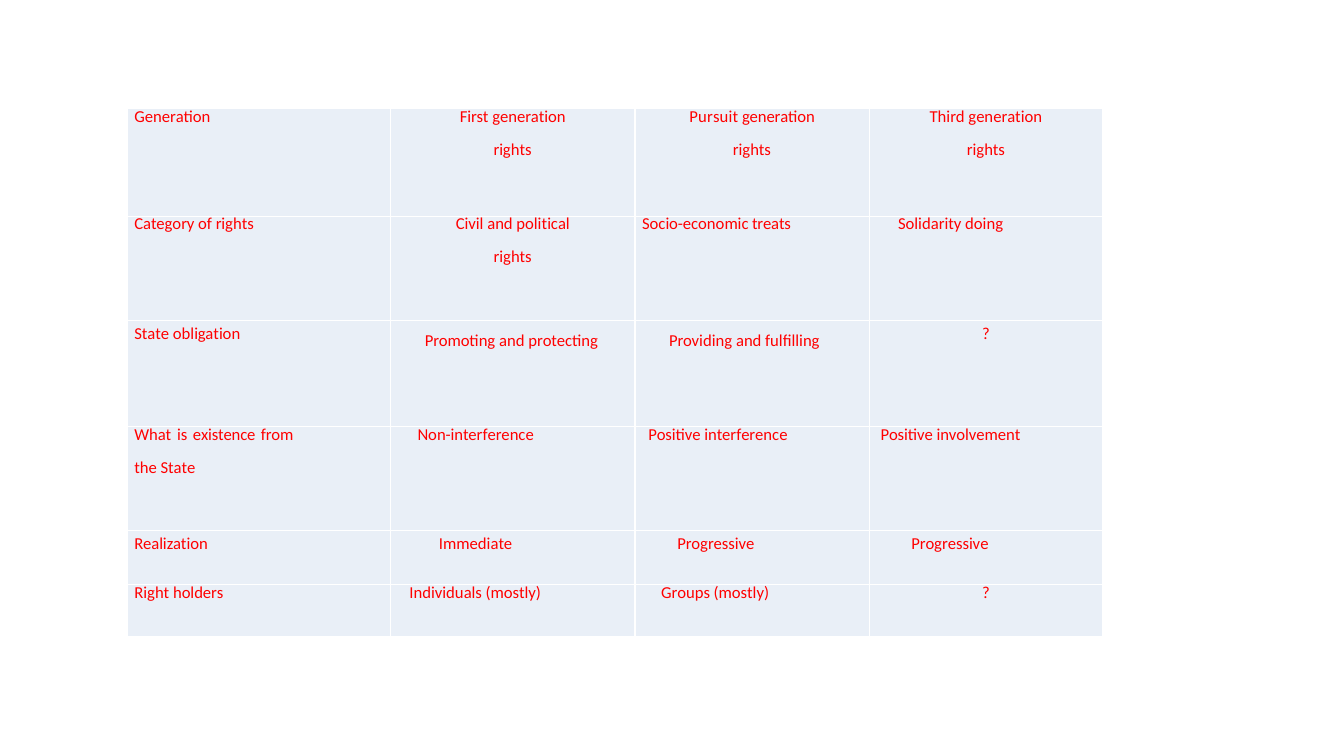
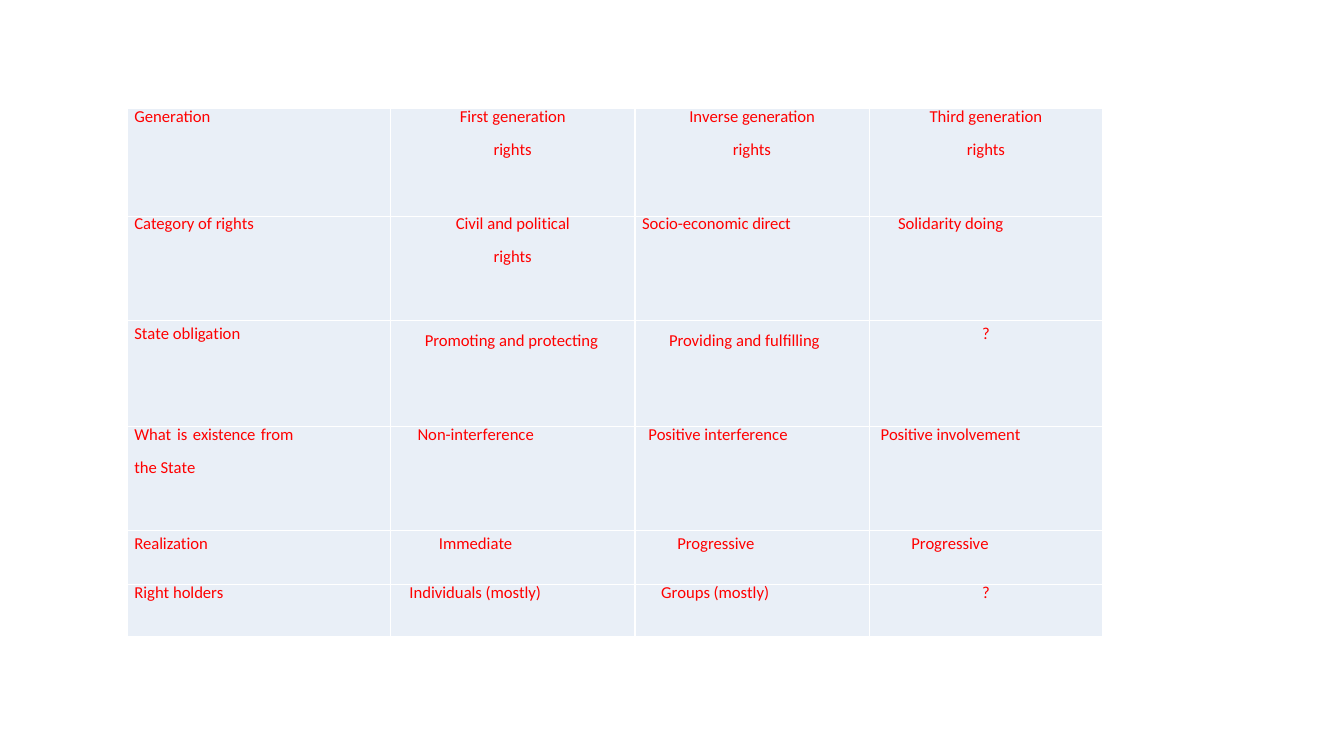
Pursuit: Pursuit -> Inverse
treats: treats -> direct
